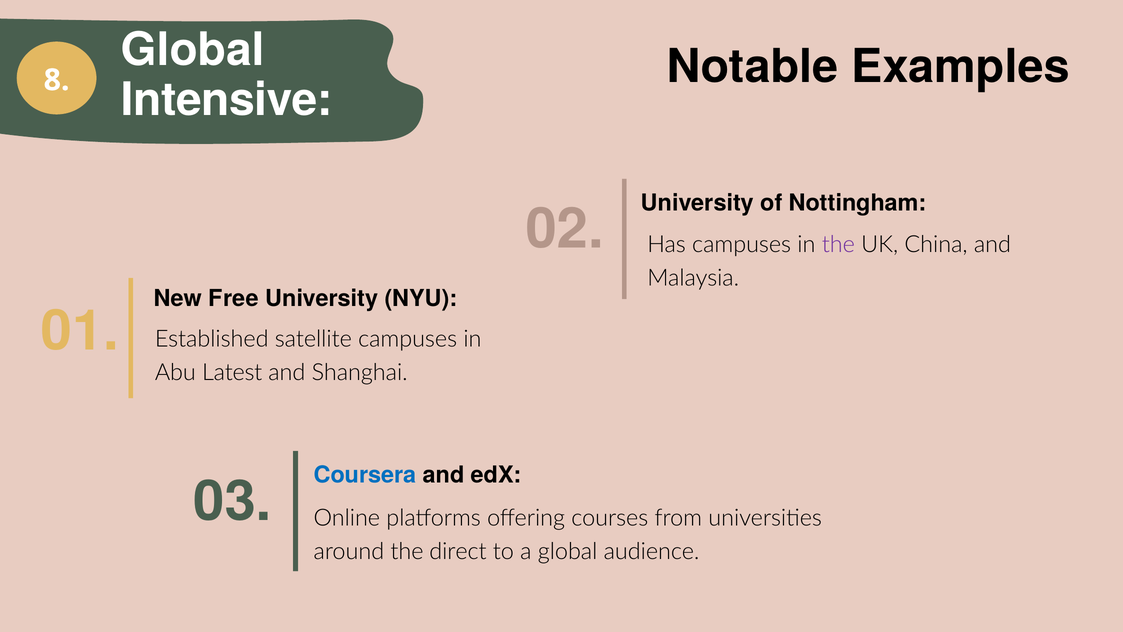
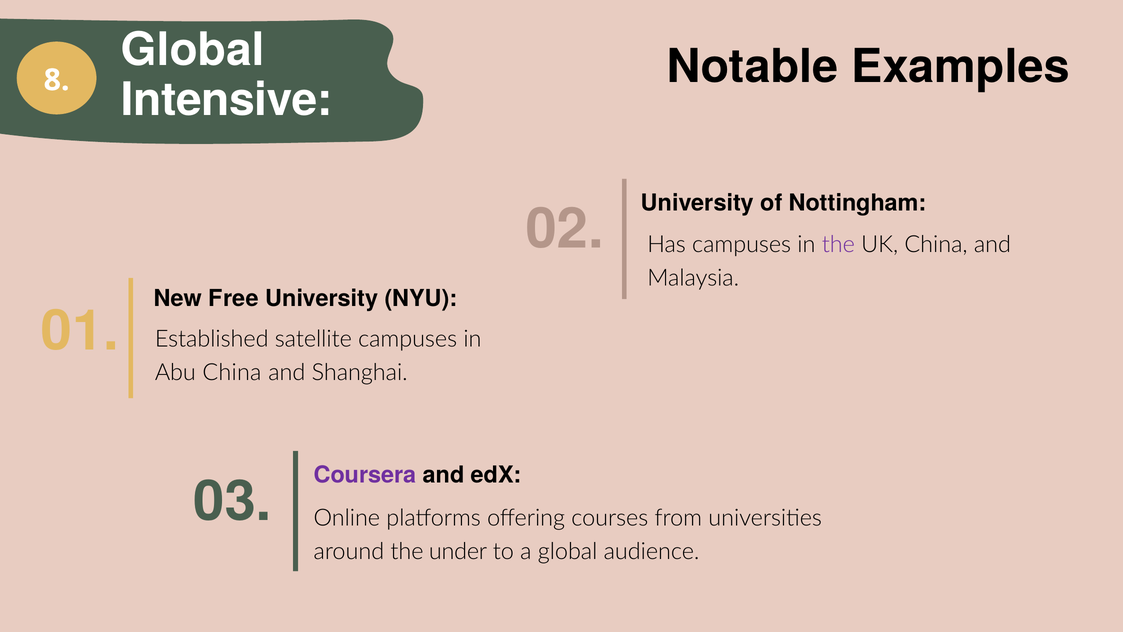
Abu Latest: Latest -> China
Coursera colour: blue -> purple
direct: direct -> under
